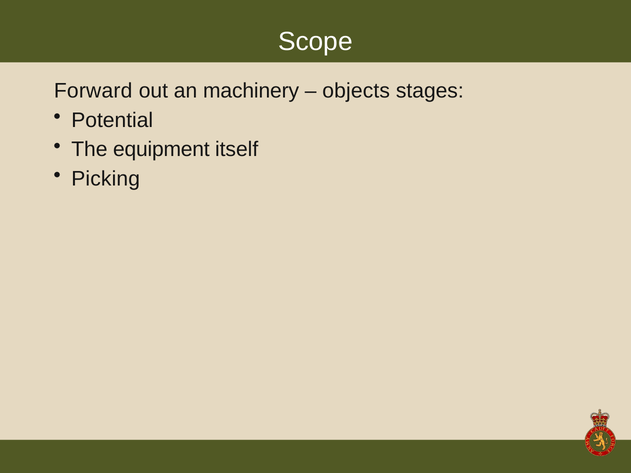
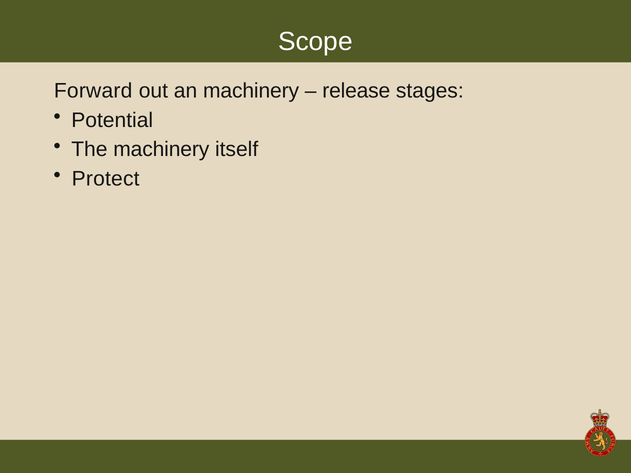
objects: objects -> release
The equipment: equipment -> machinery
Picking: Picking -> Protect
